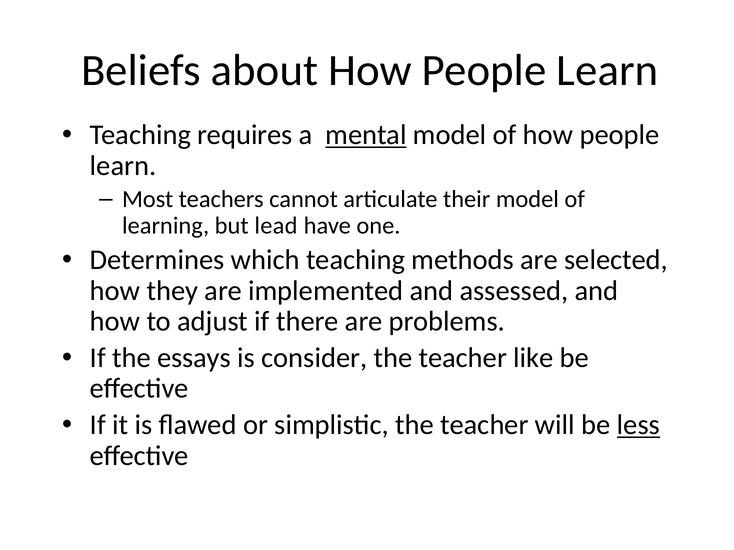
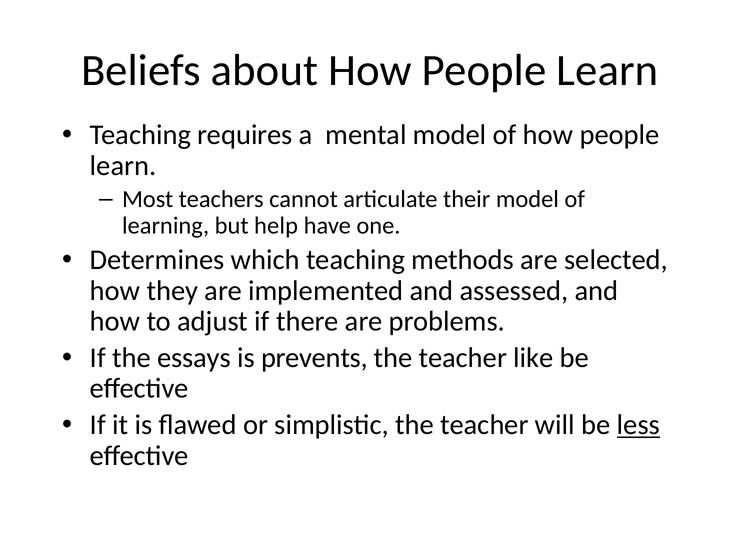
mental underline: present -> none
lead: lead -> help
consider: consider -> prevents
